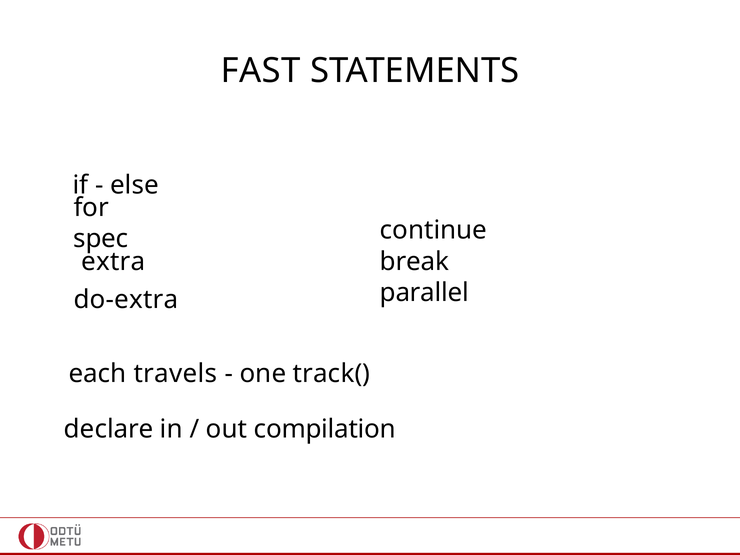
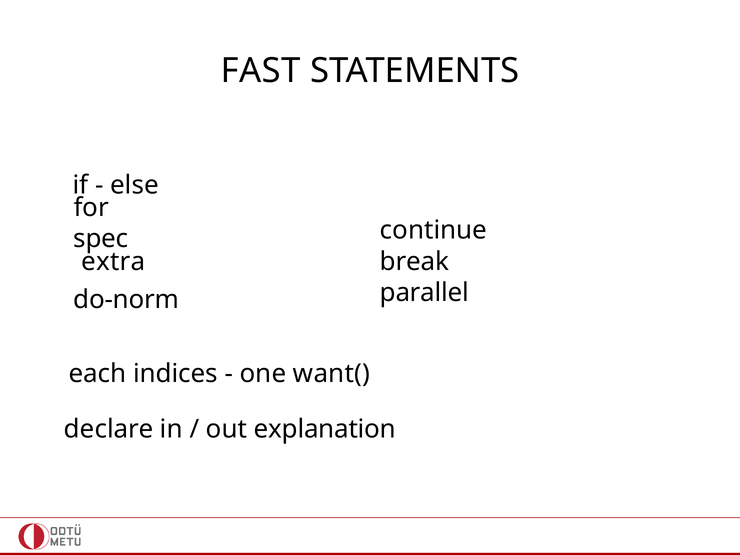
do-extra: do-extra -> do-norm
travels: travels -> indices
track(: track( -> want(
compilation: compilation -> explanation
